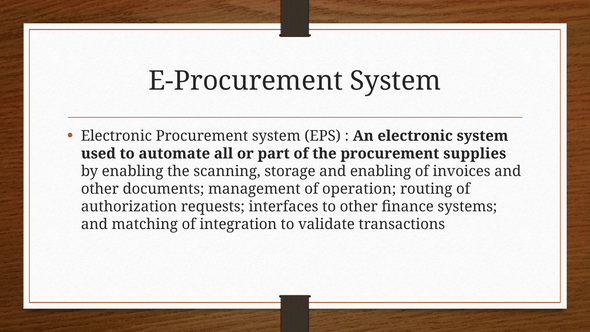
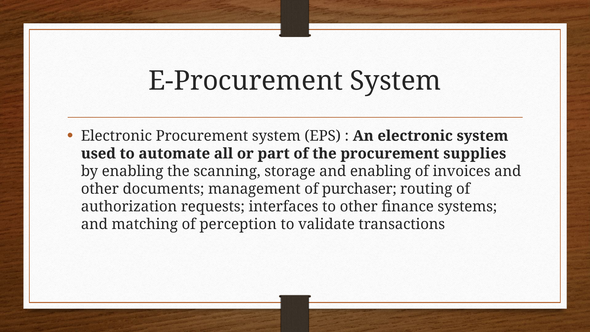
operation: operation -> purchaser
integration: integration -> perception
